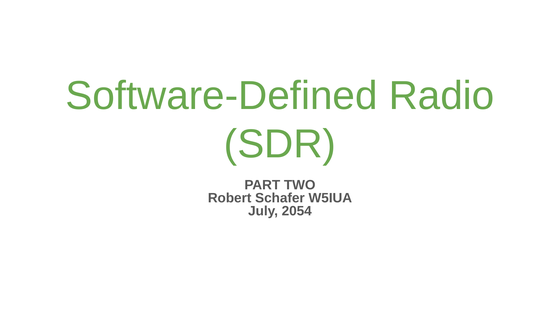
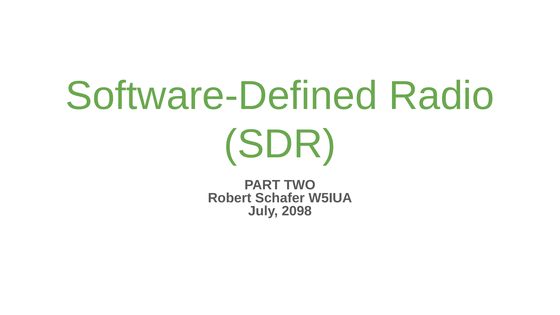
2054: 2054 -> 2098
